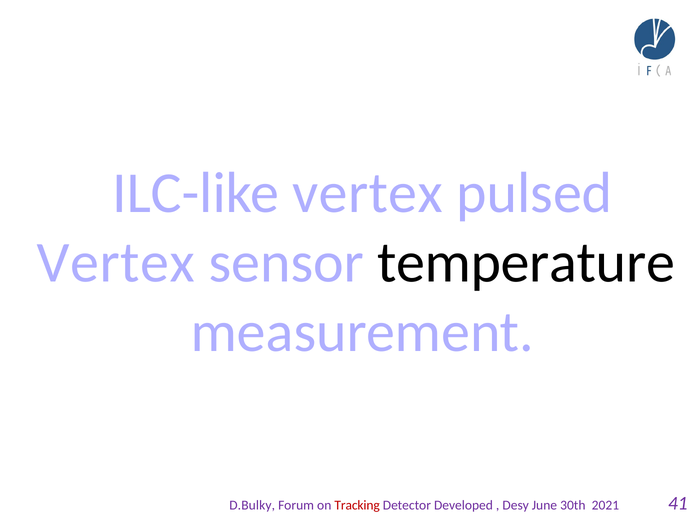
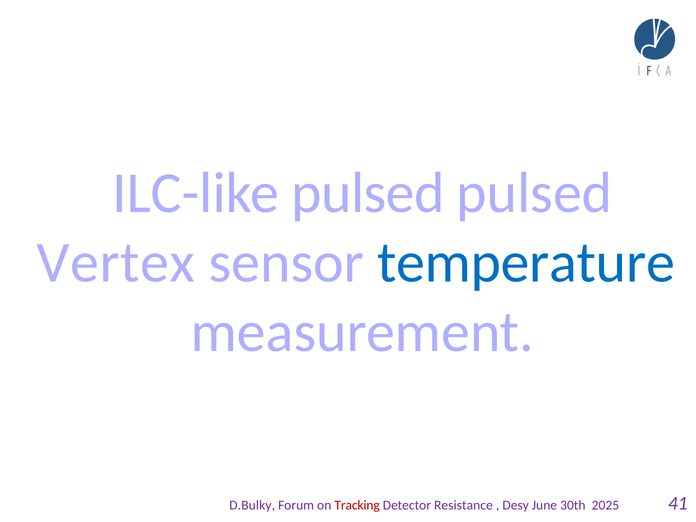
ILC-like vertex: vertex -> pulsed
temperature colour: black -> blue
Developed: Developed -> Resistance
2021: 2021 -> 2025
